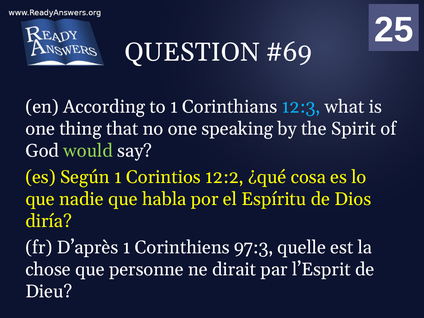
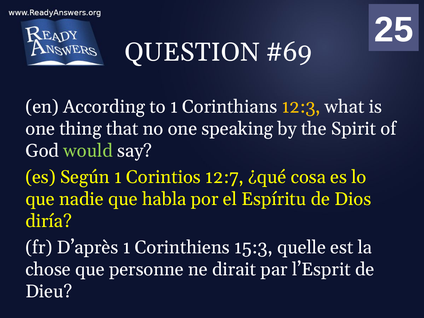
12:3 colour: light blue -> yellow
12:2: 12:2 -> 12:7
97:3: 97:3 -> 15:3
